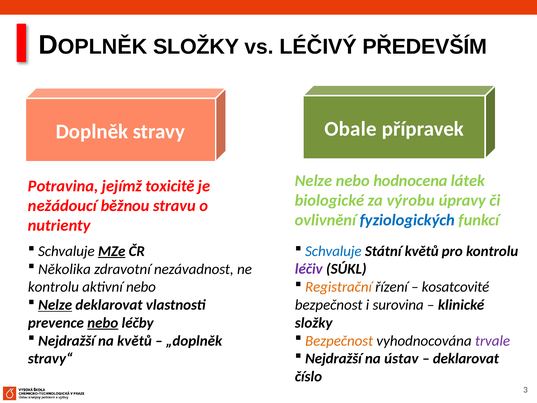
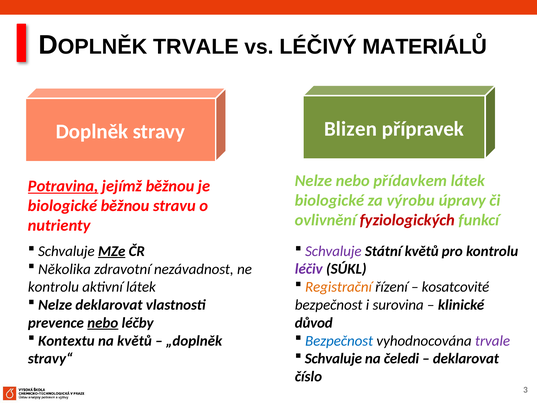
SLOŽKY at (196, 47): SLOŽKY -> TRVALE
PŘEDEVŠÍM: PŘEDEVŠÍM -> MATERIÁLŮ
Obale: Obale -> Blizen
hodnocena: hodnocena -> přídavkem
Potravina underline: none -> present
jejímž toxicitě: toxicitě -> běžnou
nežádoucí at (62, 206): nežádoucí -> biologické
fyziologických colour: blue -> red
Schvaluje at (333, 251) colour: blue -> purple
aktivní nebo: nebo -> látek
Nelze at (55, 305) underline: present -> none
složky at (314, 323): složky -> důvod
Nejdražší at (66, 341): Nejdražší -> Kontextu
Bezpečnost at (339, 341) colour: orange -> blue
Nejdražší at (333, 358): Nejdražší -> Schvaluje
ústav: ústav -> čeledi
